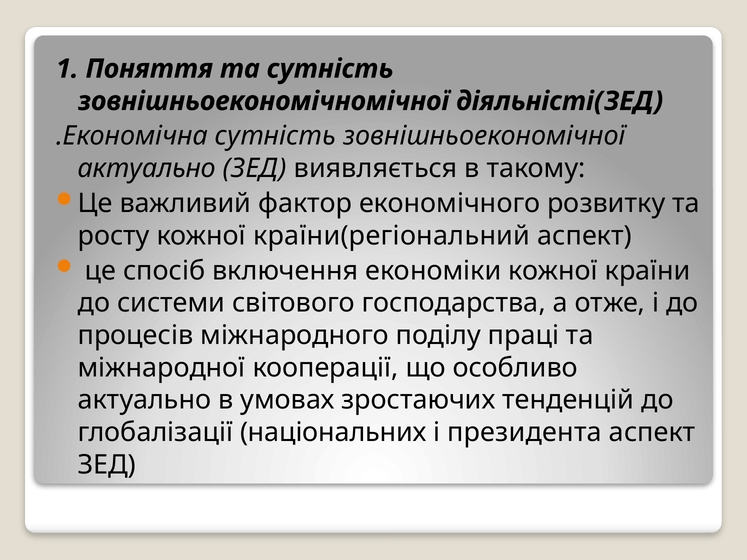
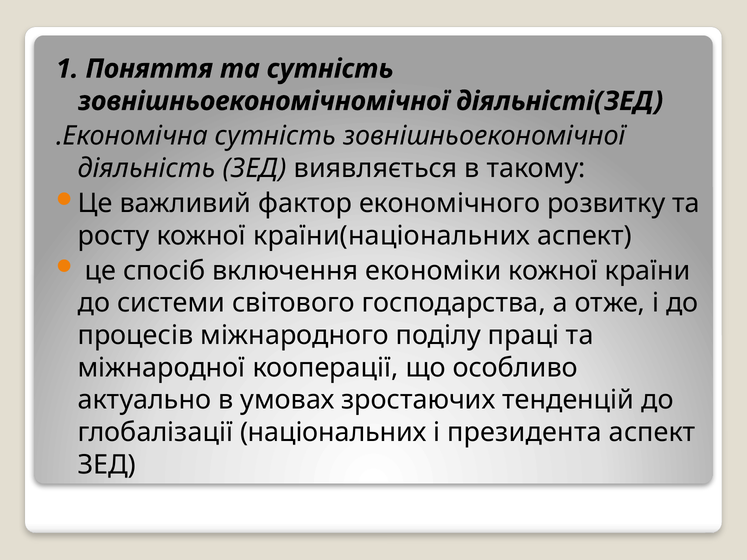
актуально at (147, 168): актуально -> діяльність
країни(регіональний: країни(регіональний -> країни(національних
